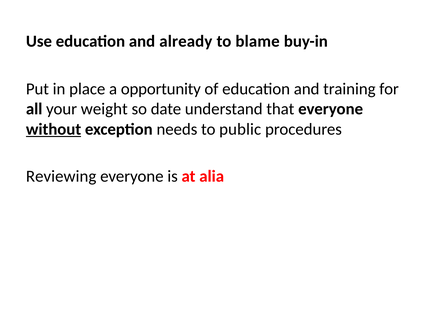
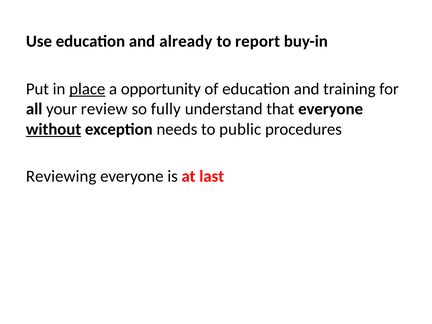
blame: blame -> report
place underline: none -> present
weight: weight -> review
date: date -> fully
alia: alia -> last
